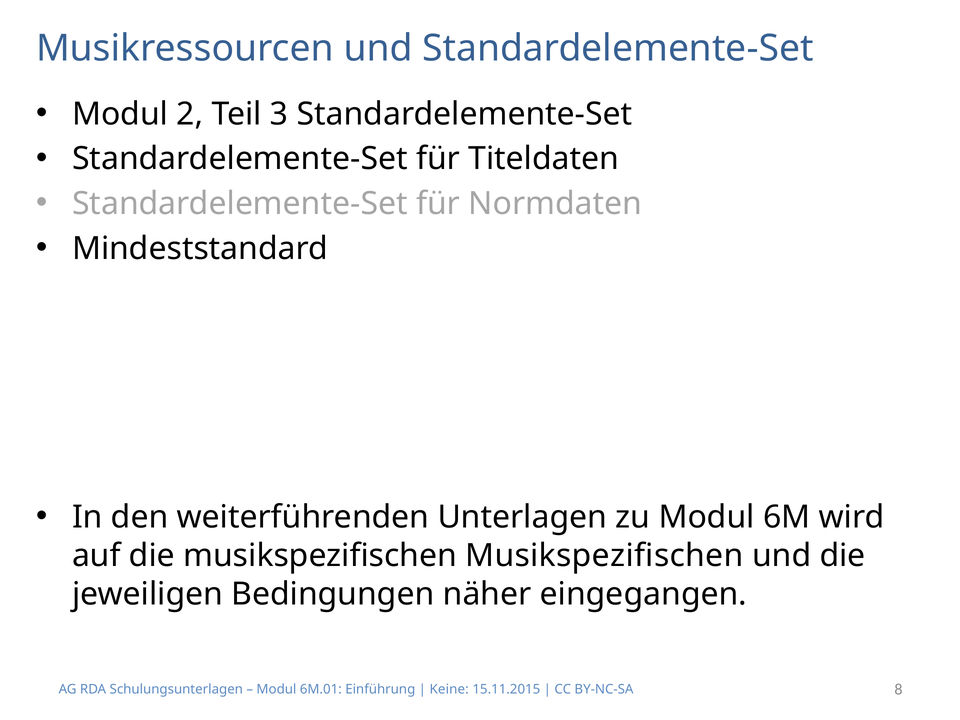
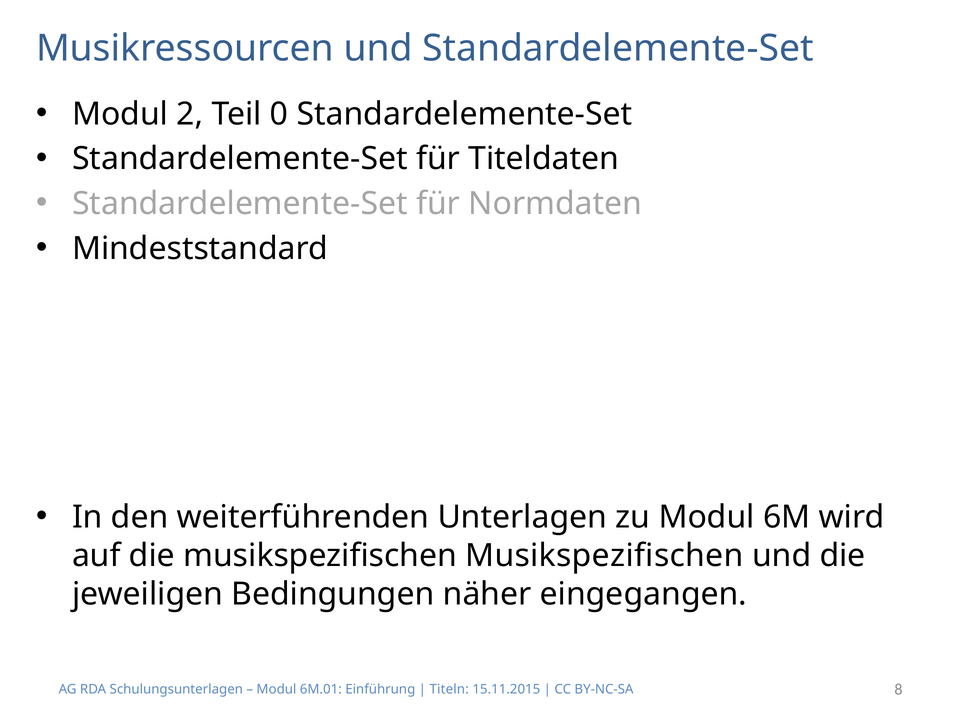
3: 3 -> 0
Keine: Keine -> Titeln
